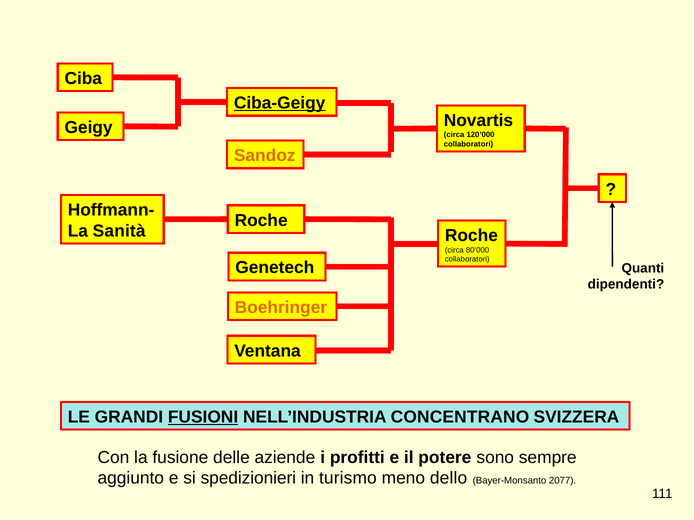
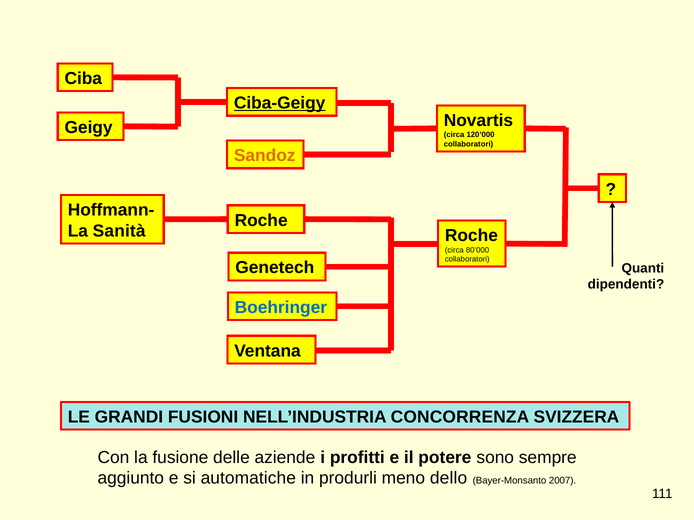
Boehringer colour: orange -> blue
FUSIONI underline: present -> none
CONCENTRANO: CONCENTRANO -> CONCORRENZA
spedizionieri: spedizionieri -> automatiche
turismo: turismo -> produrli
2077: 2077 -> 2007
